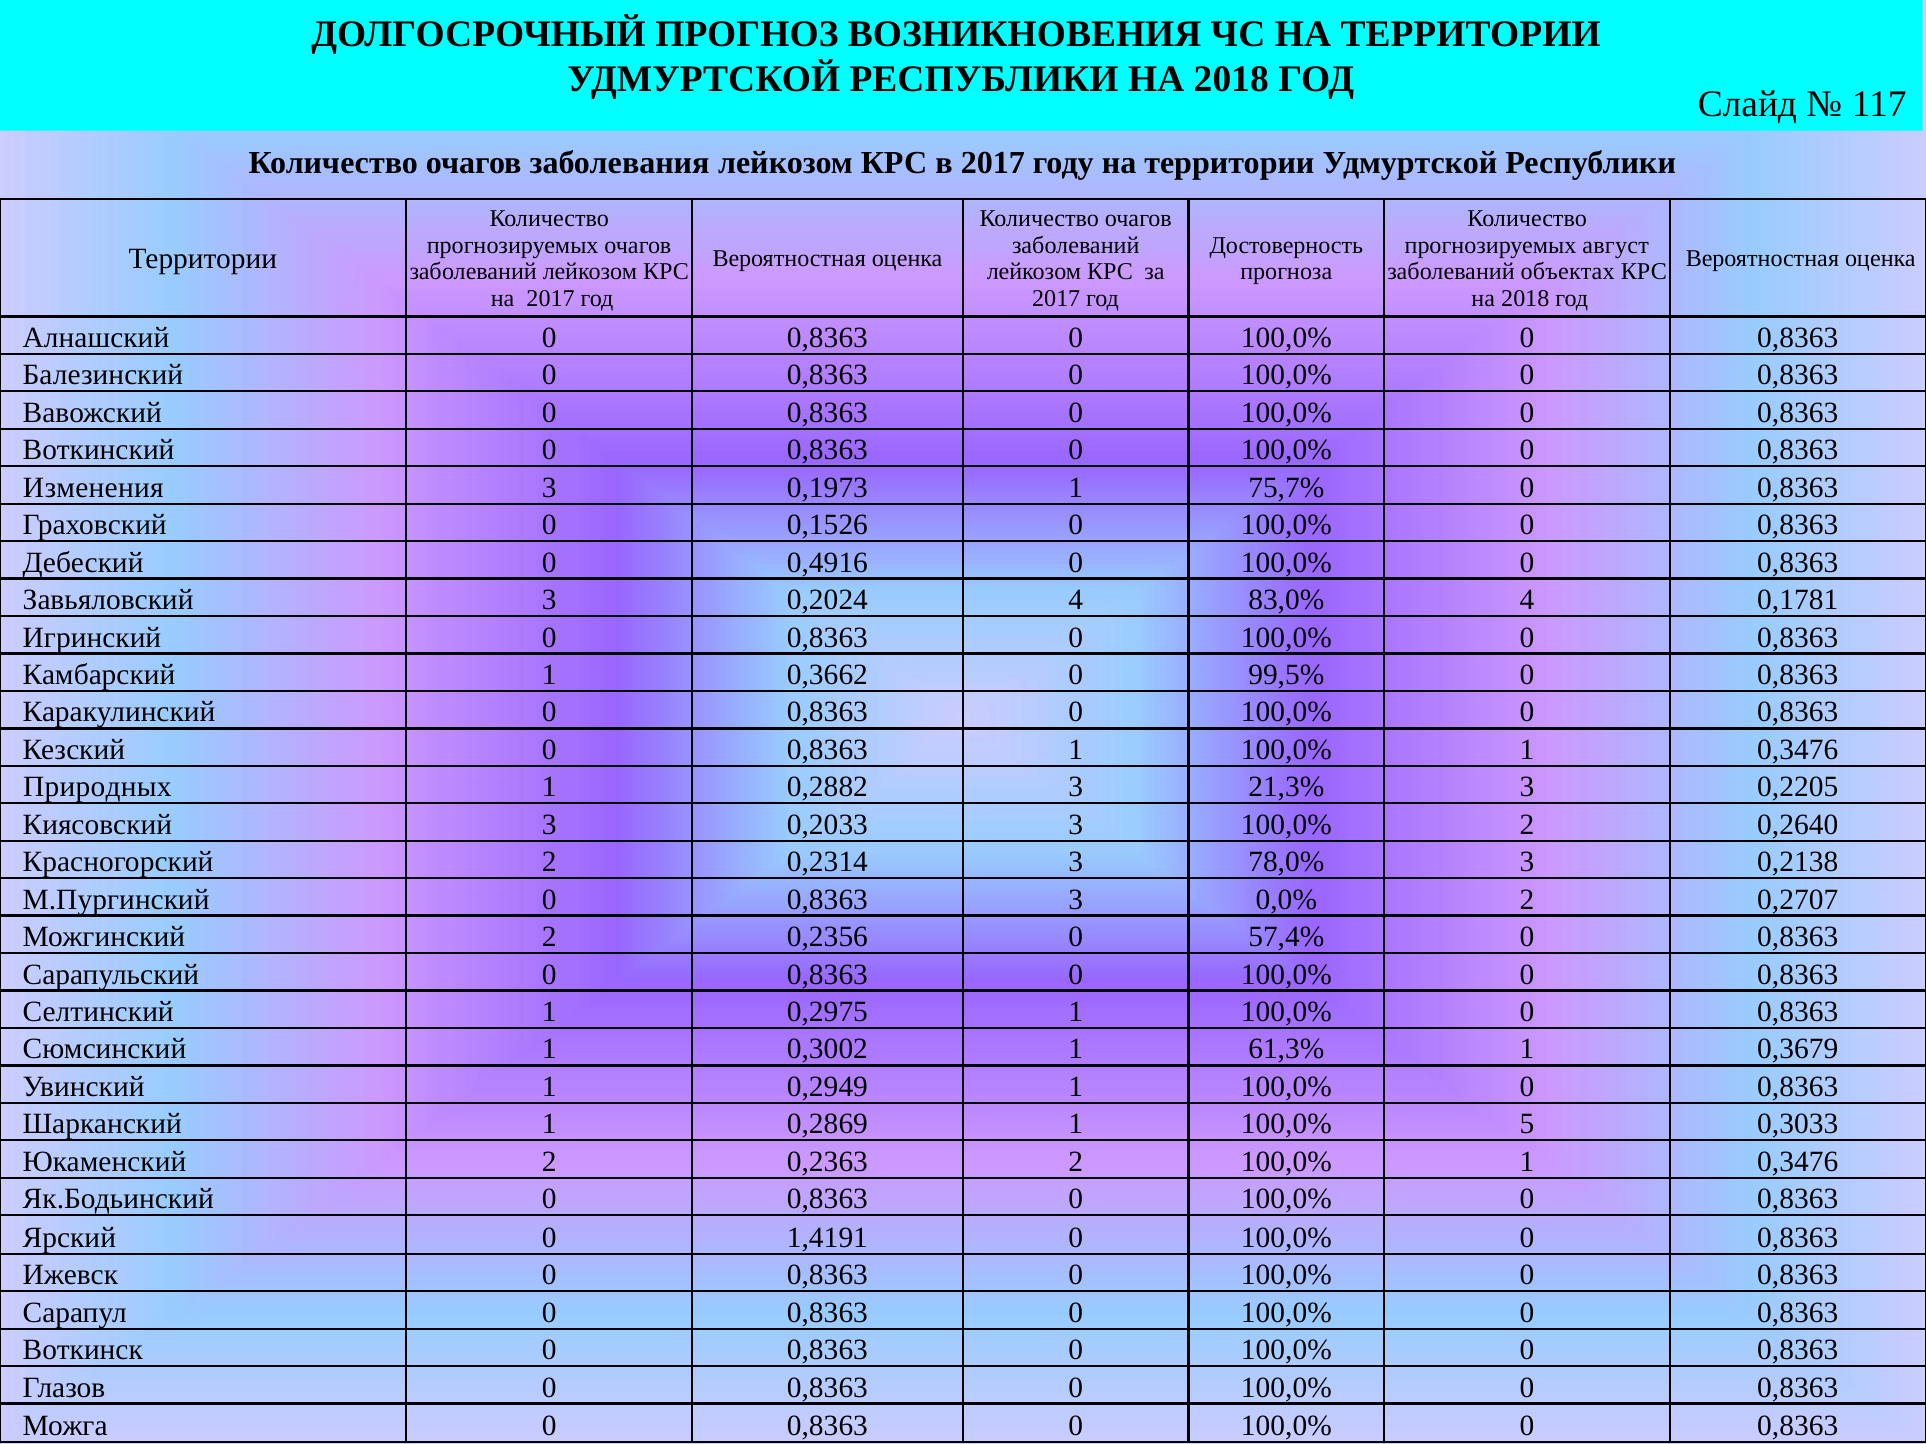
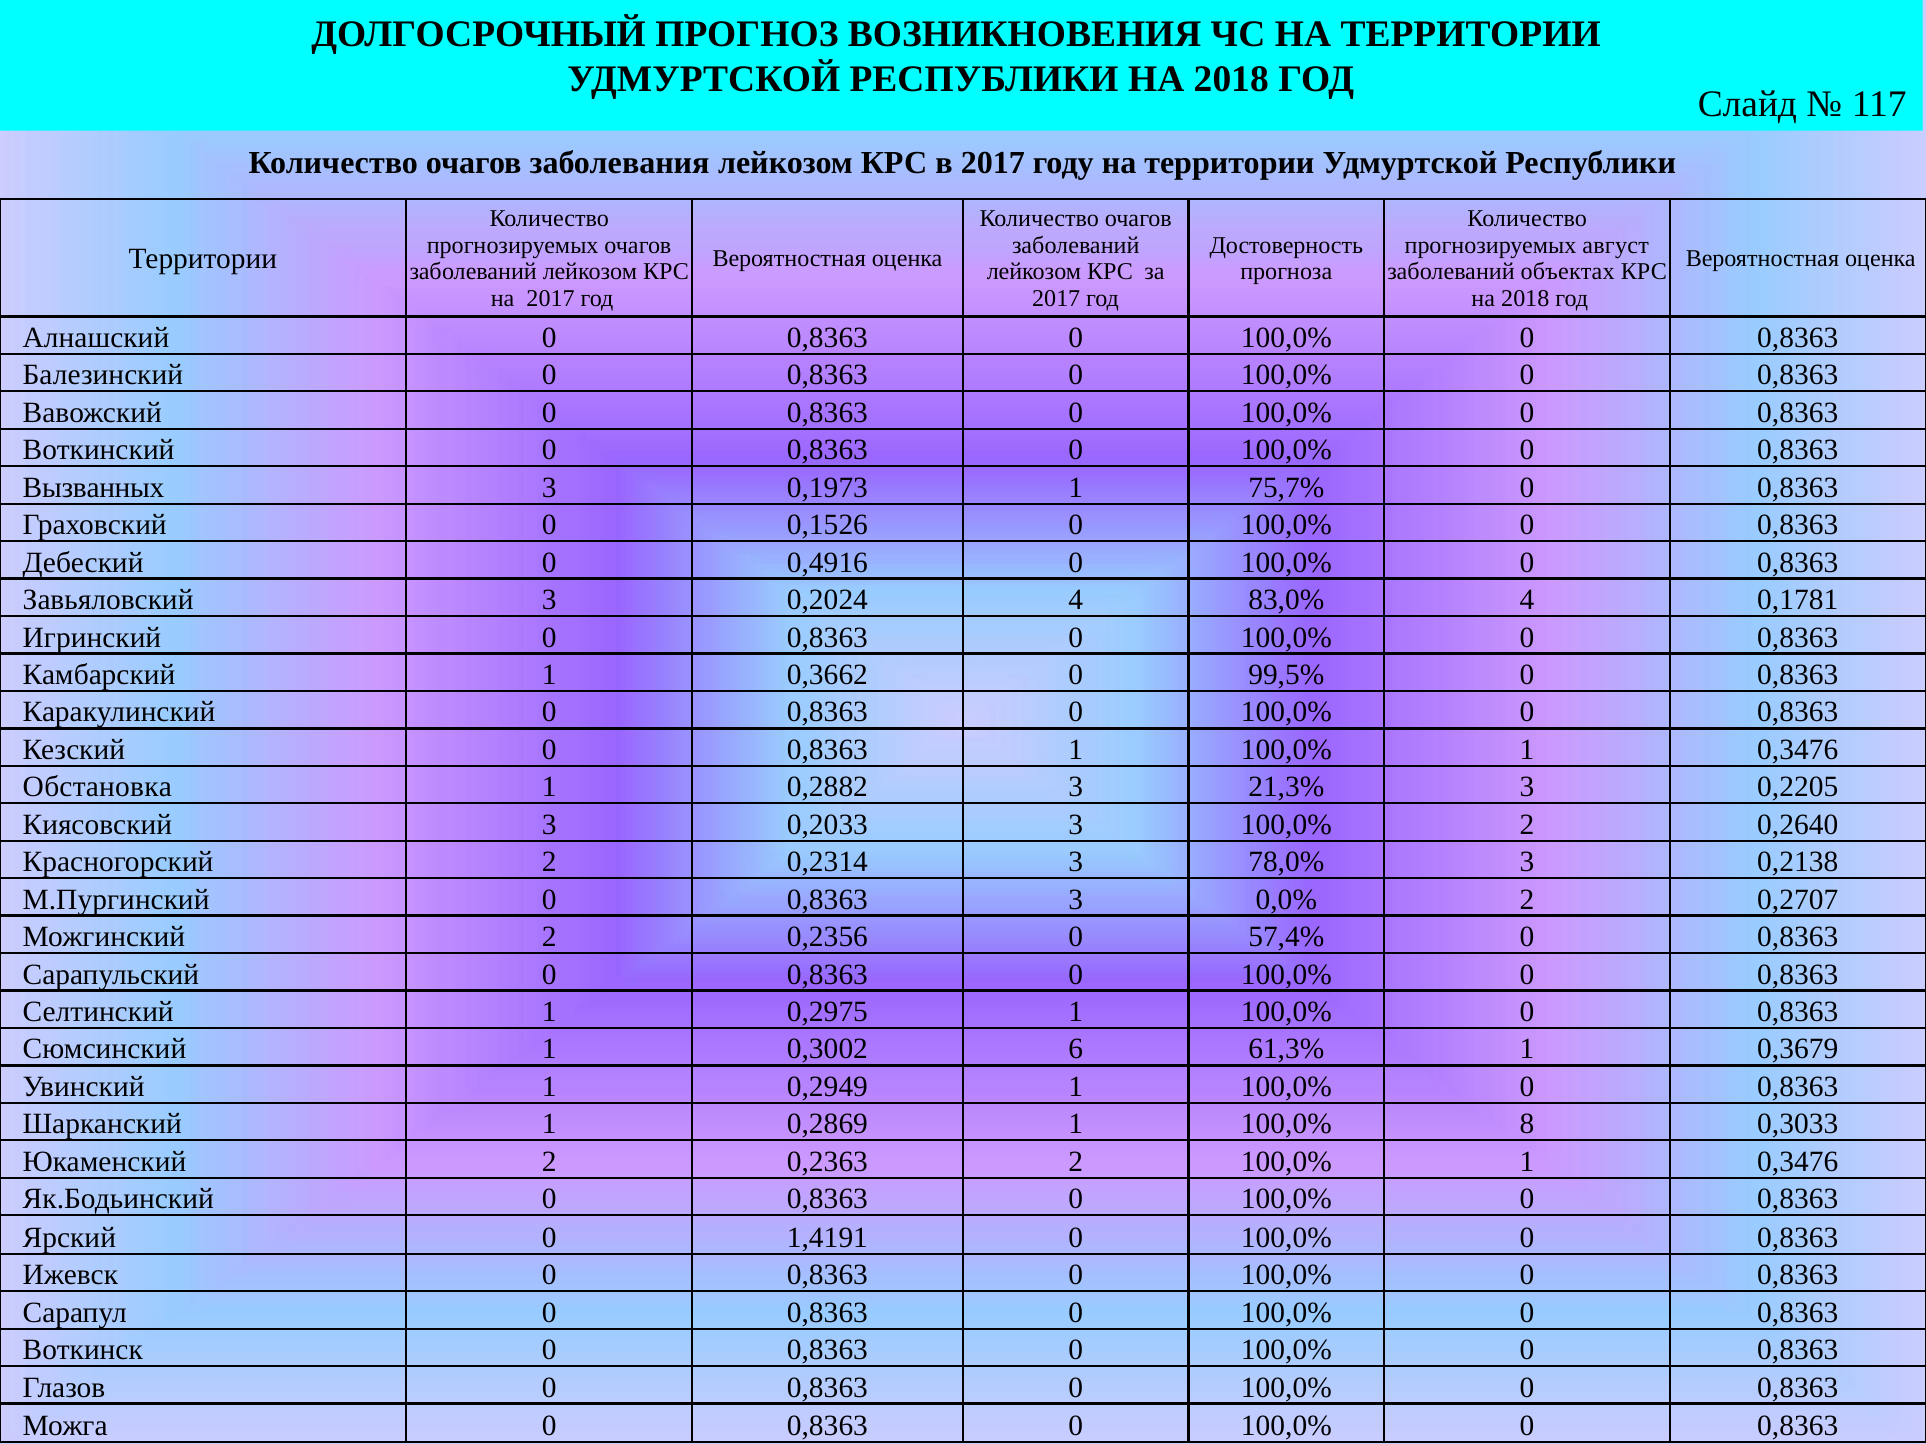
Изменения: Изменения -> Вызванных
Природных: Природных -> Обстановка
0,3002 1: 1 -> 6
5: 5 -> 8
